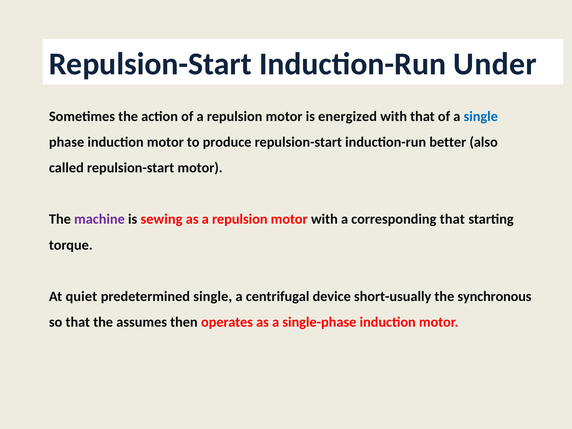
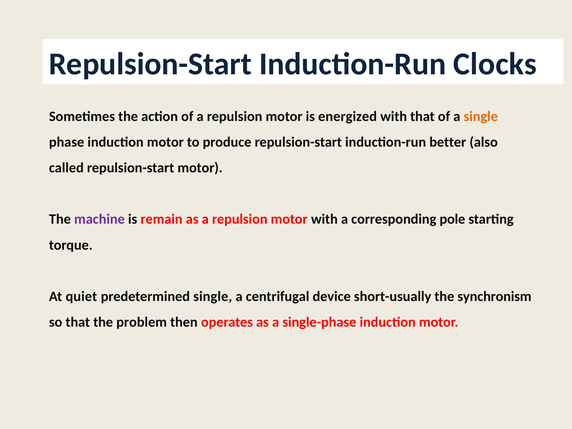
Under: Under -> Clocks
single at (481, 116) colour: blue -> orange
sewing: sewing -> remain
corresponding that: that -> pole
synchronous: synchronous -> synchronism
assumes: assumes -> problem
